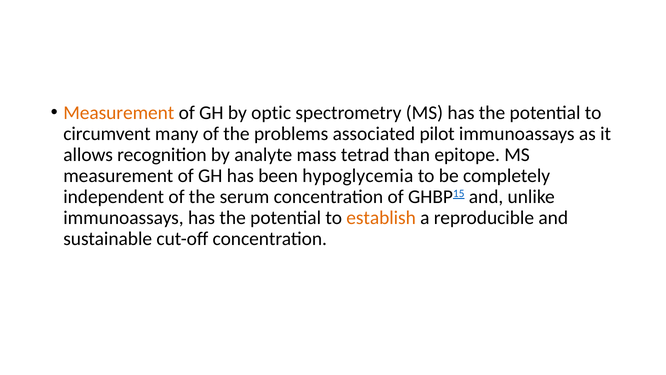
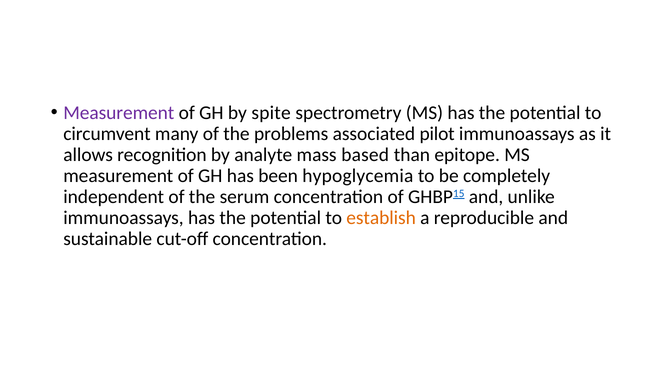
Measurement at (119, 113) colour: orange -> purple
optic: optic -> spite
tetrad: tetrad -> based
